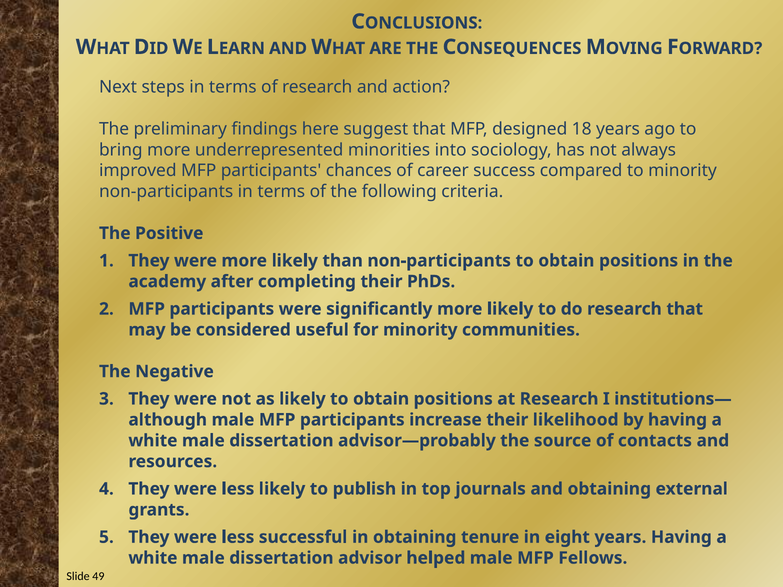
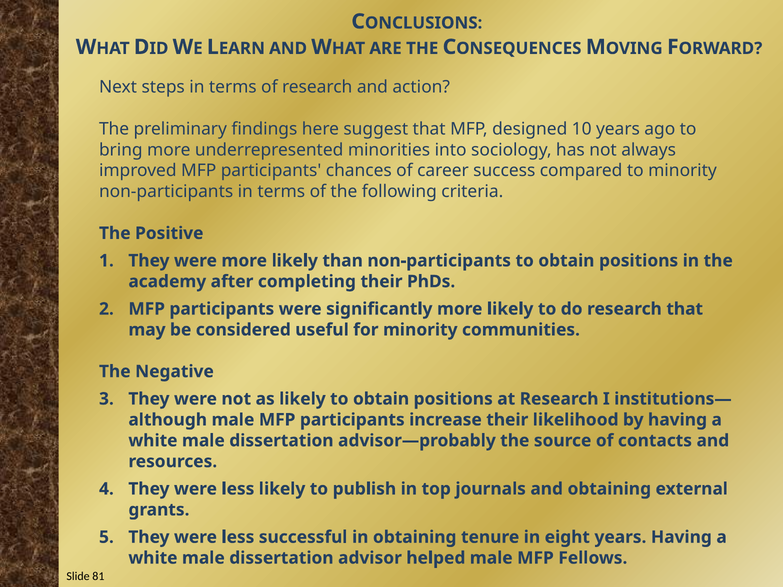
18: 18 -> 10
49: 49 -> 81
